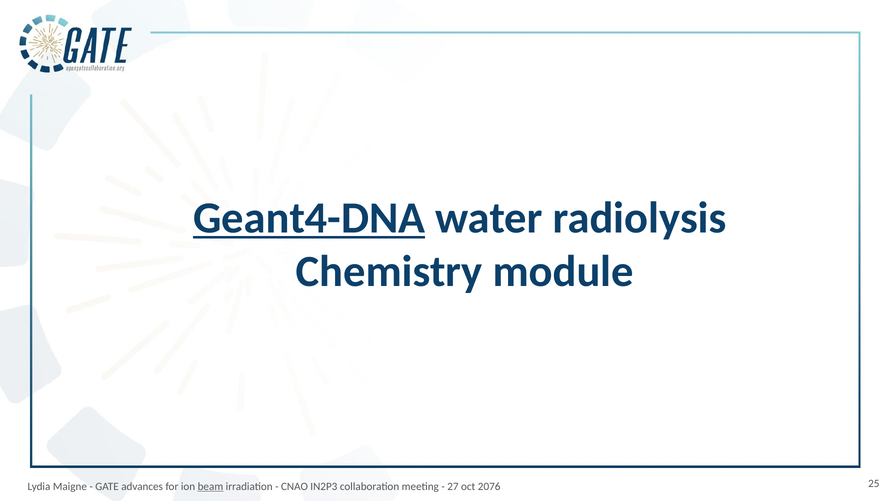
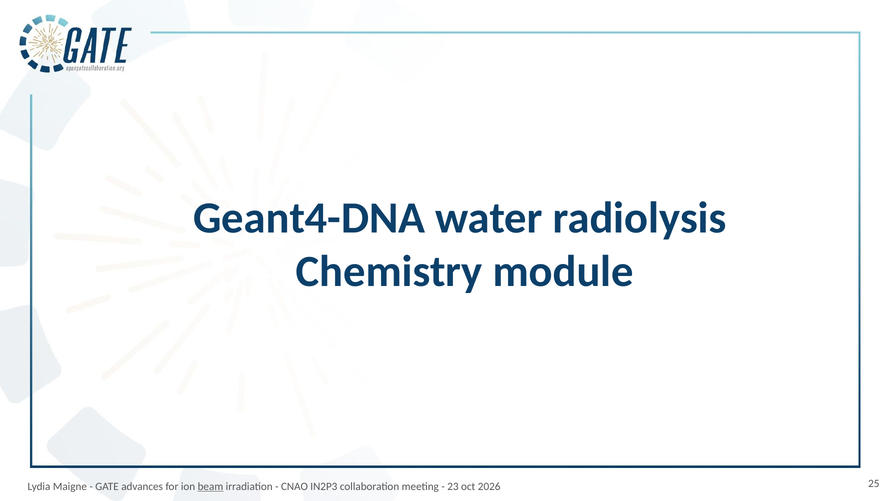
Geant4-DNA underline: present -> none
27: 27 -> 23
2076: 2076 -> 2026
